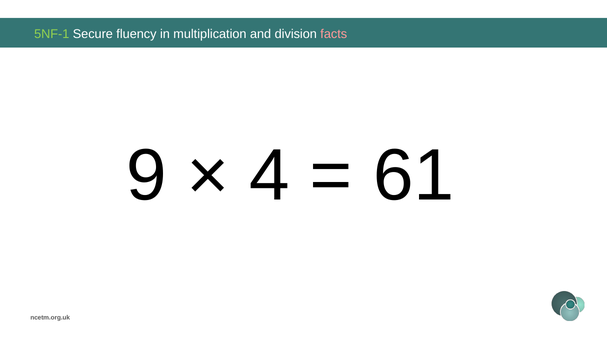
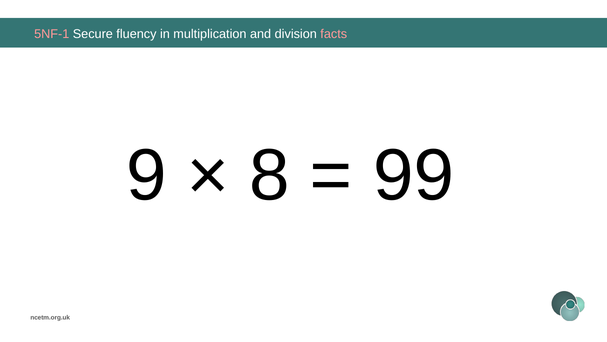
5NF-1 colour: light green -> pink
4: 4 -> 8
61: 61 -> 99
